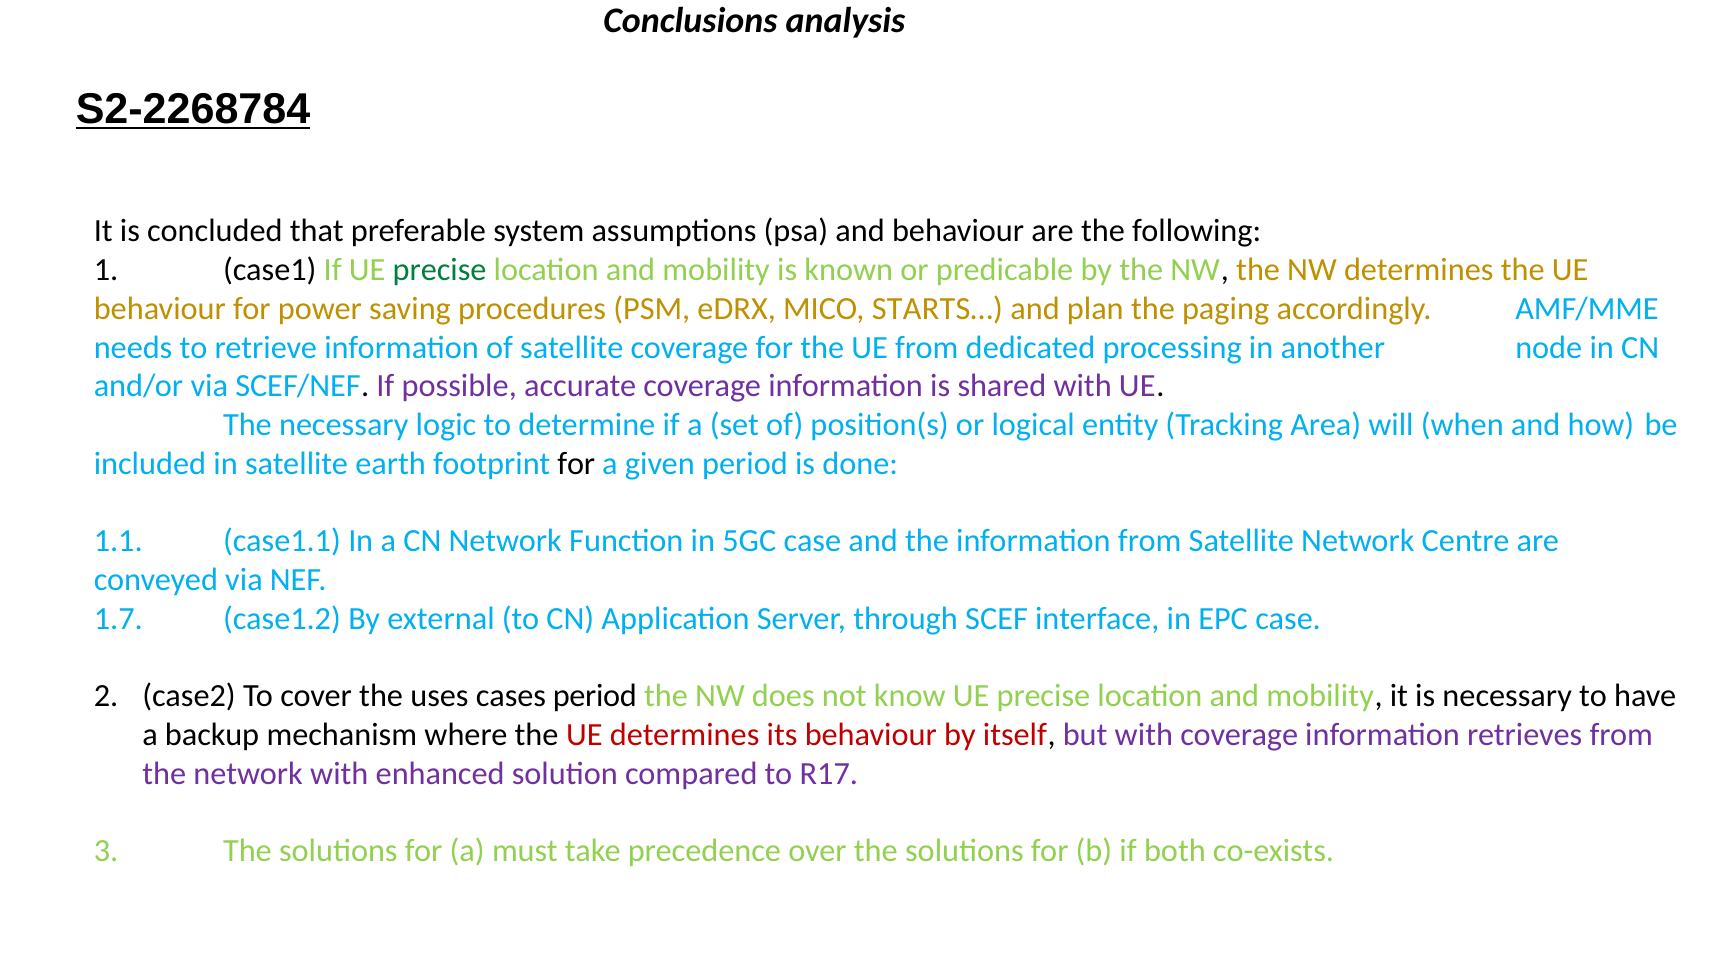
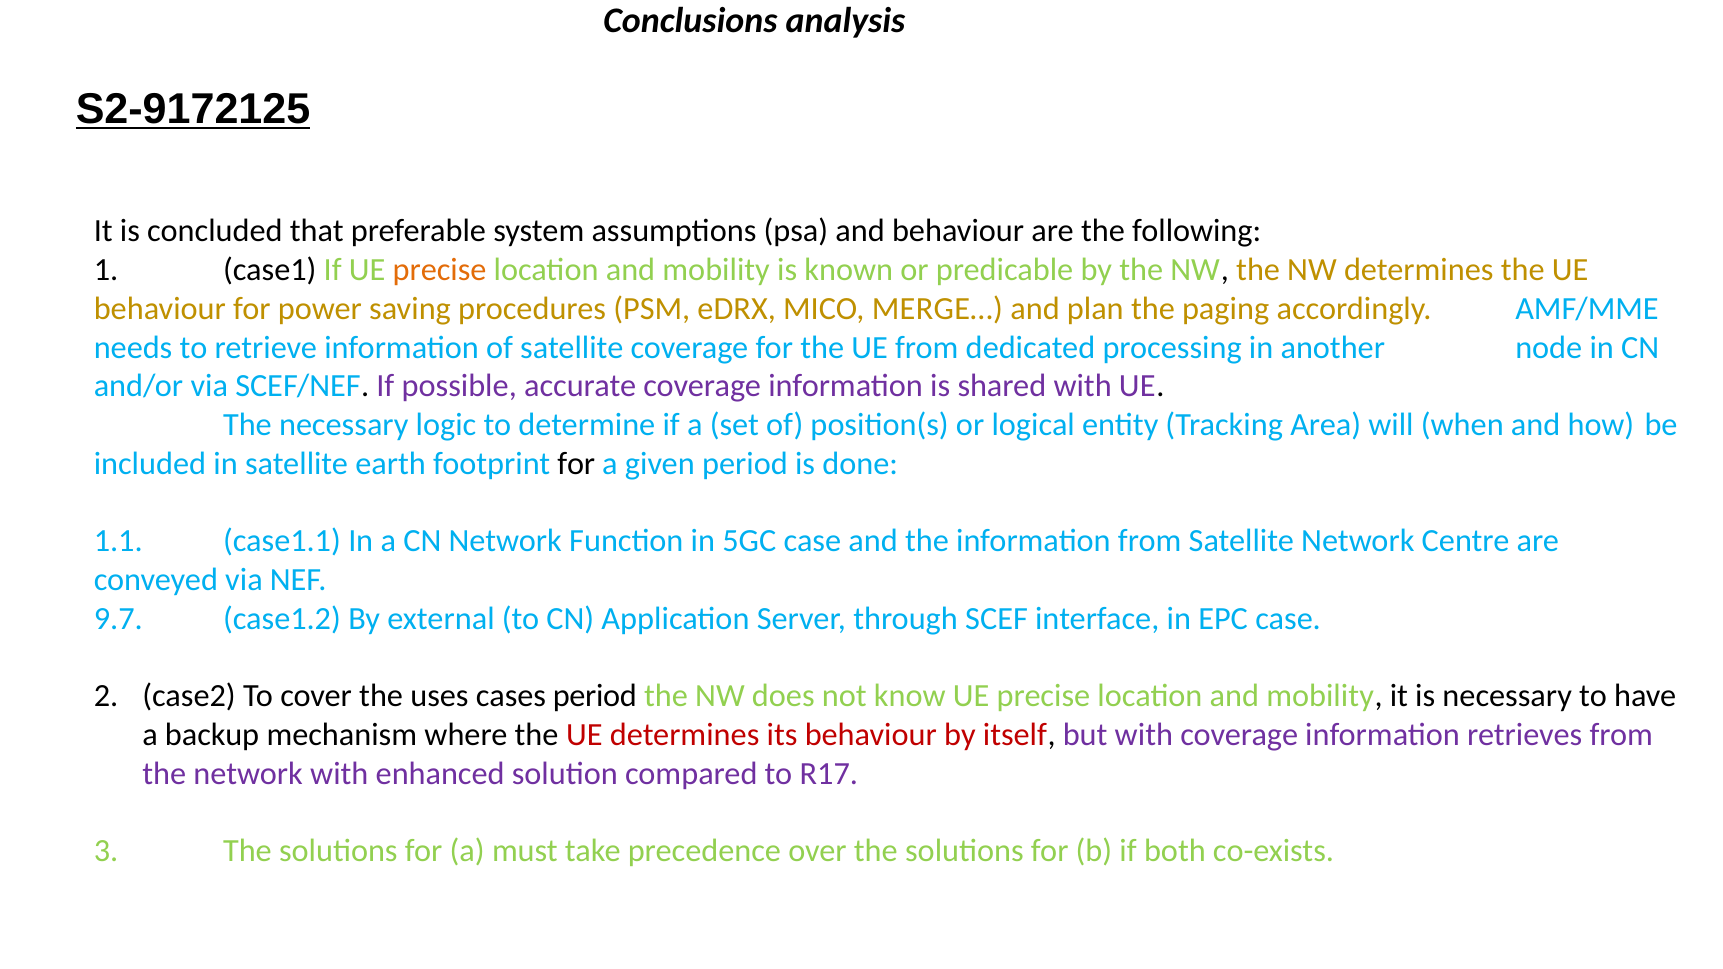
S2-2268784: S2-2268784 -> S2-9172125
precise at (440, 270) colour: green -> orange
STARTS…: STARTS… -> MERGE…
1.7: 1.7 -> 9.7
